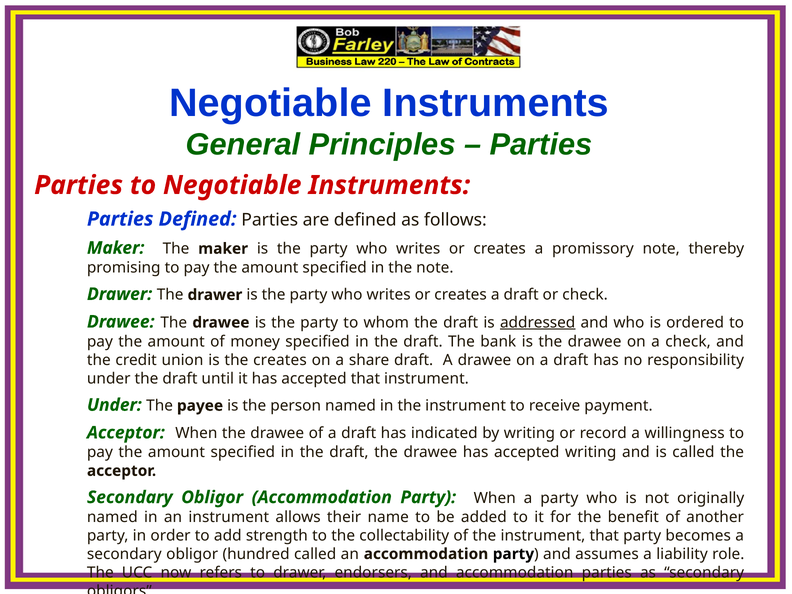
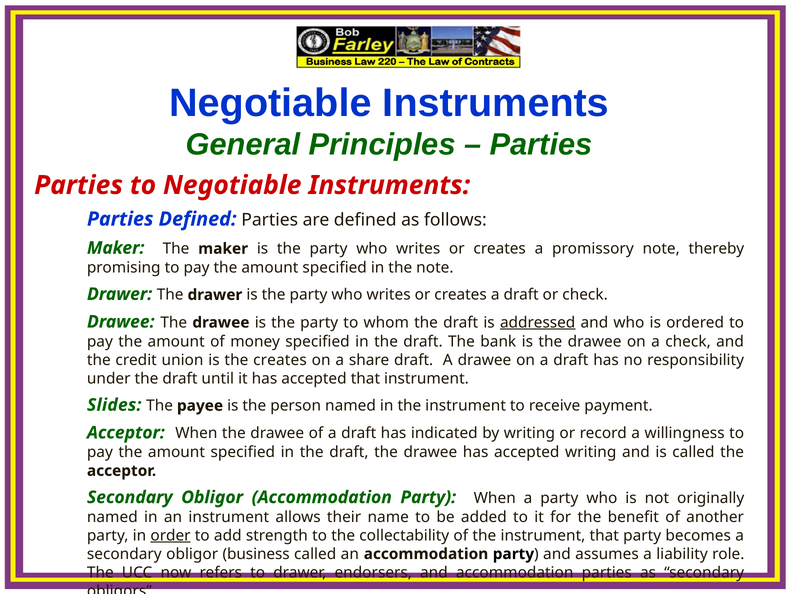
Under at (114, 405): Under -> Slides
order underline: none -> present
hundred: hundred -> business
